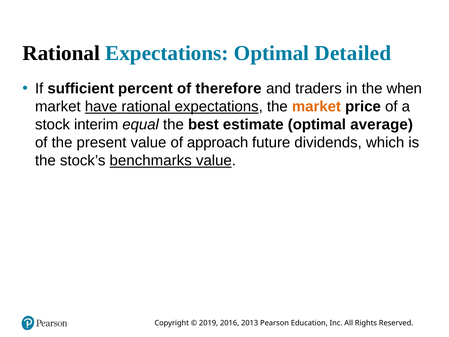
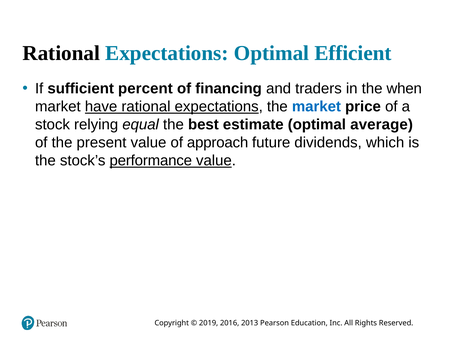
Detailed: Detailed -> Efficient
therefore: therefore -> financing
market at (316, 107) colour: orange -> blue
interim: interim -> relying
benchmarks: benchmarks -> performance
